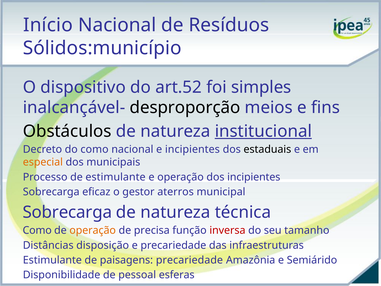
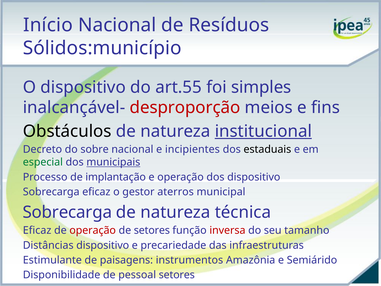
art.52: art.52 -> art.55
desproporção colour: black -> red
do como: como -> sobre
especial colour: orange -> green
municipais underline: none -> present
de estimulante: estimulante -> implantação
dos incipientes: incipientes -> dispositivo
Como at (37, 230): Como -> Eficaz
operação at (93, 230) colour: orange -> red
de precisa: precisa -> setores
Distâncias disposição: disposição -> dispositivo
paisagens precariedade: precariedade -> instrumentos
pessoal esferas: esferas -> setores
